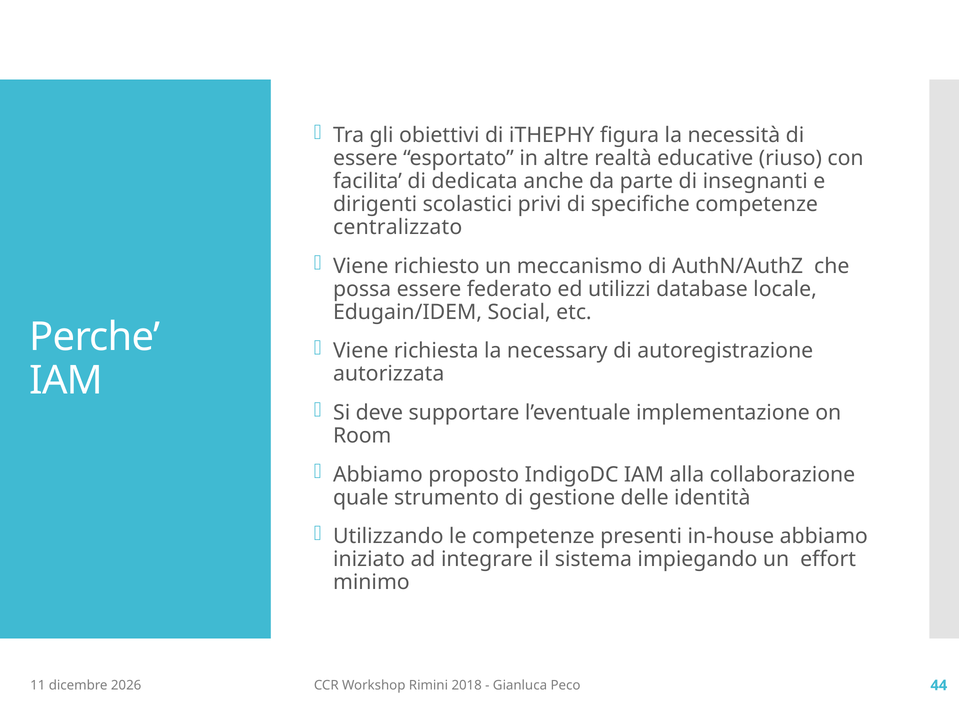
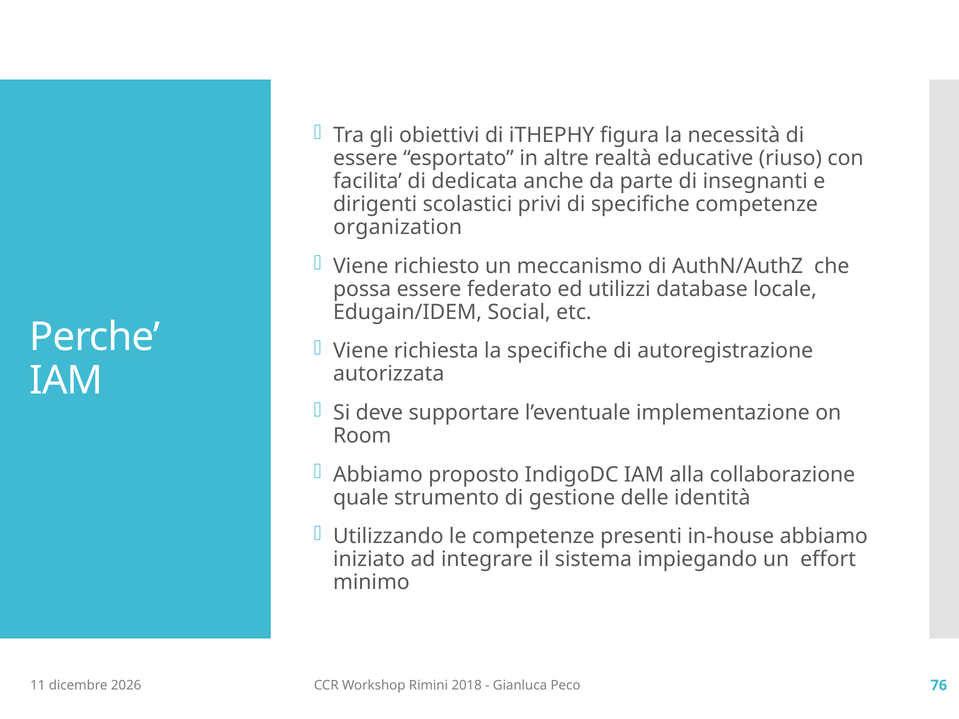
centralizzato: centralizzato -> organization
la necessary: necessary -> specifiche
44: 44 -> 76
